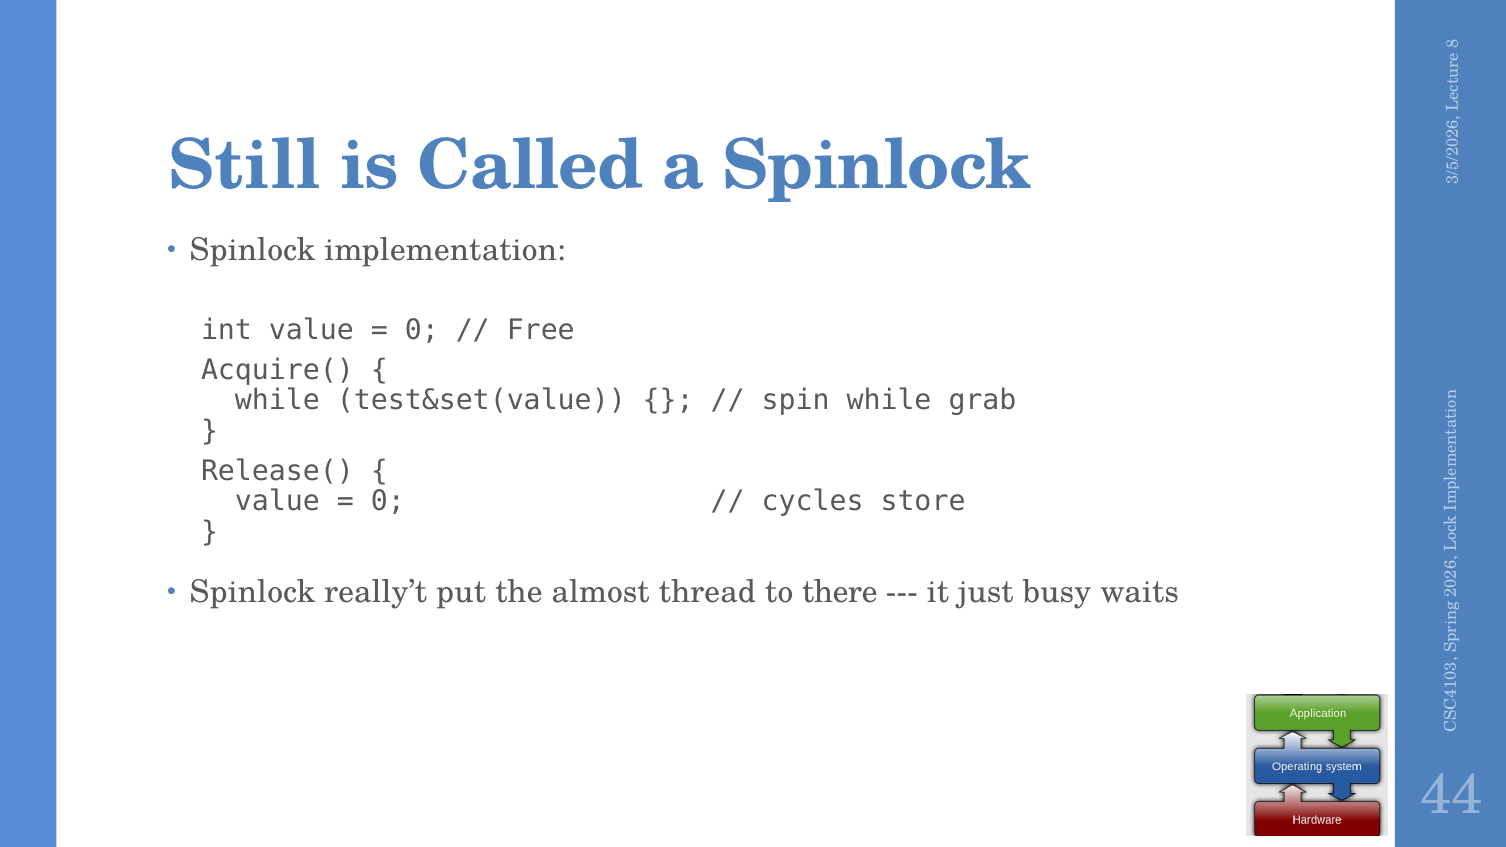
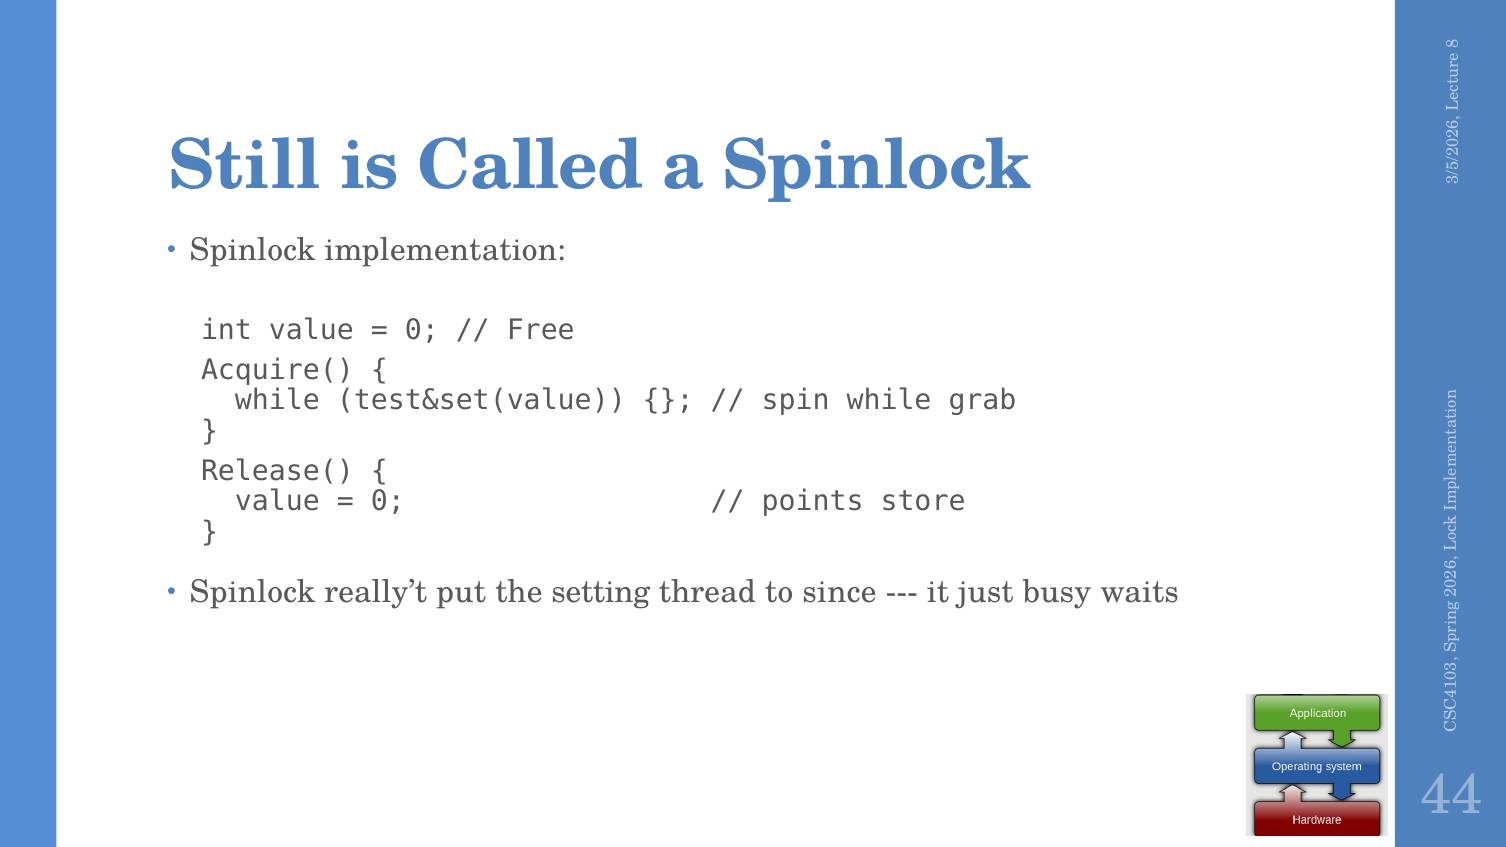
cycles: cycles -> points
almost: almost -> setting
there: there -> since
